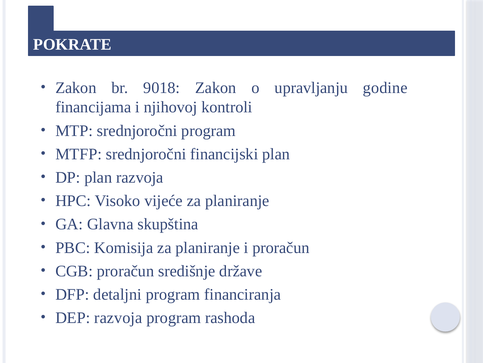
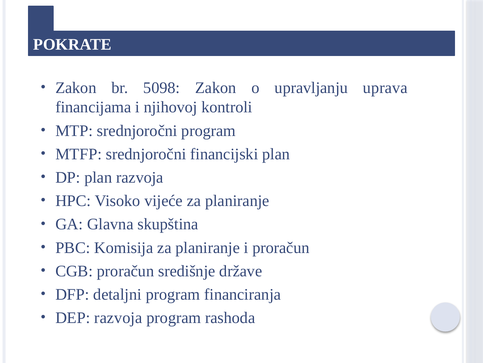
9018: 9018 -> 5098
godine: godine -> uprava
